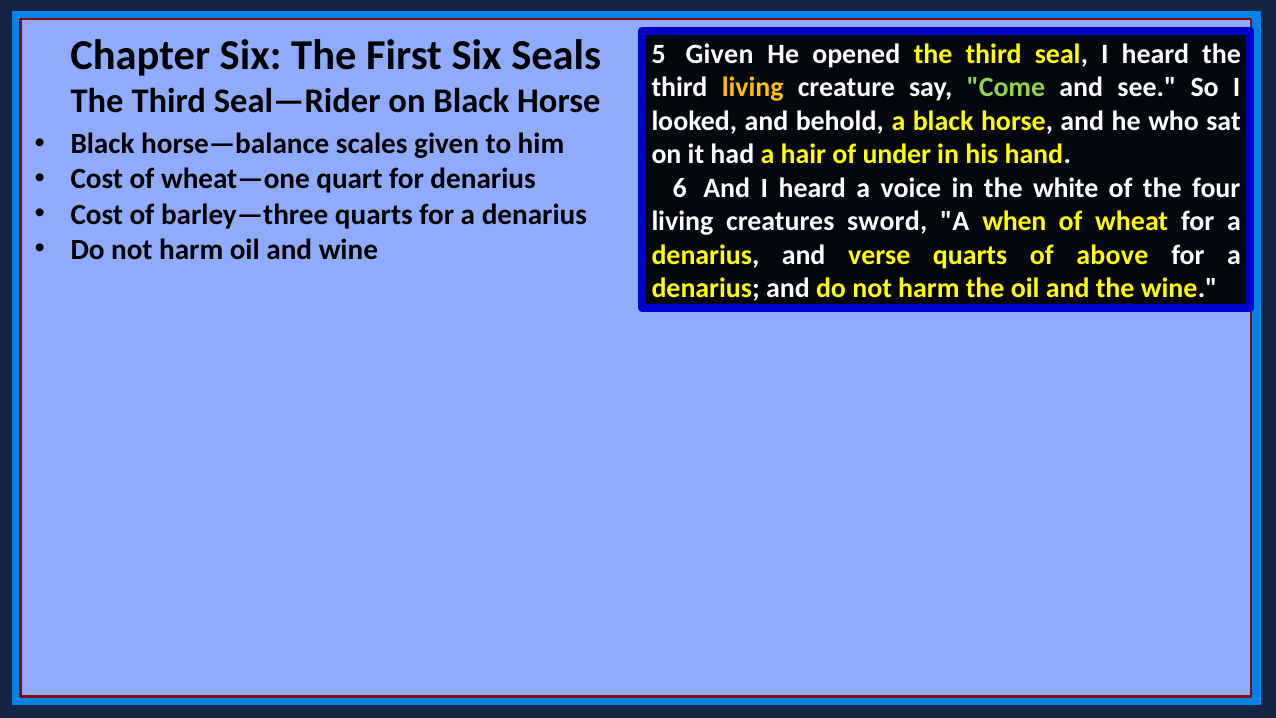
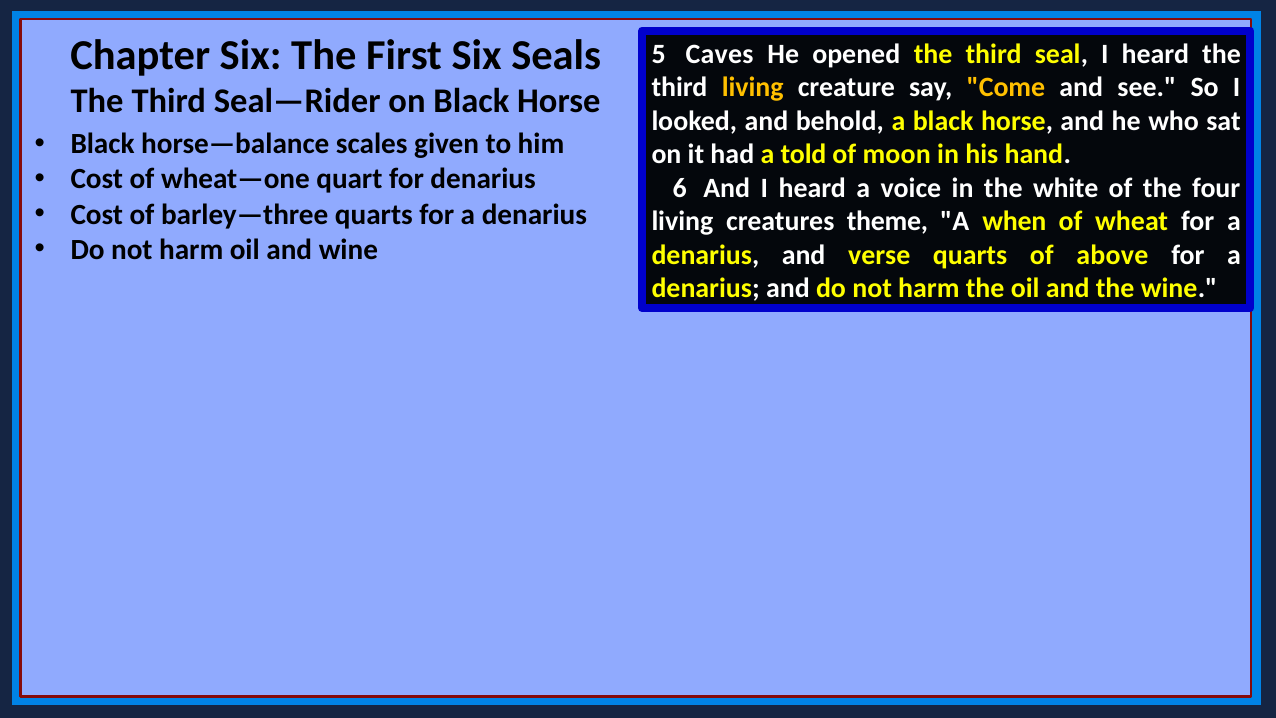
5 Given: Given -> Caves
Come colour: light green -> yellow
hair: hair -> told
under: under -> moon
sword: sword -> theme
